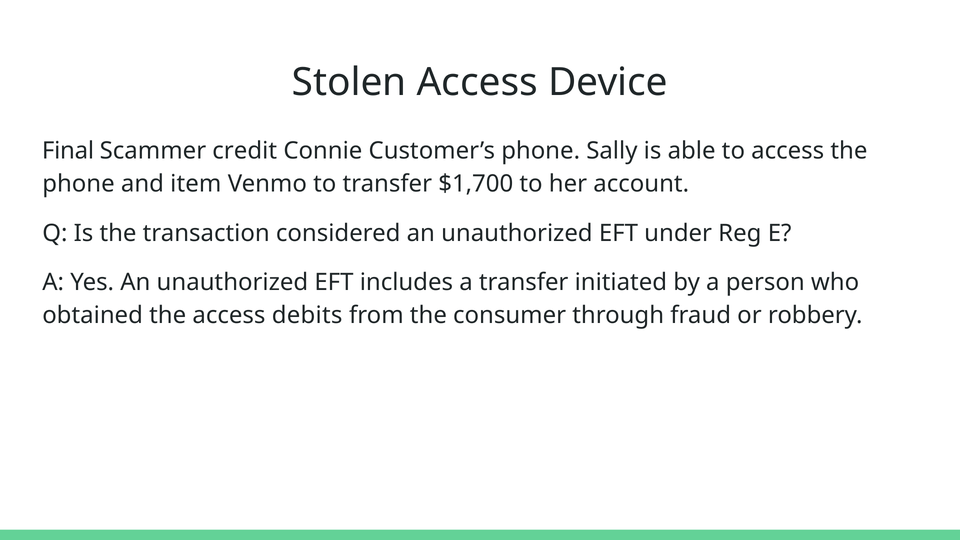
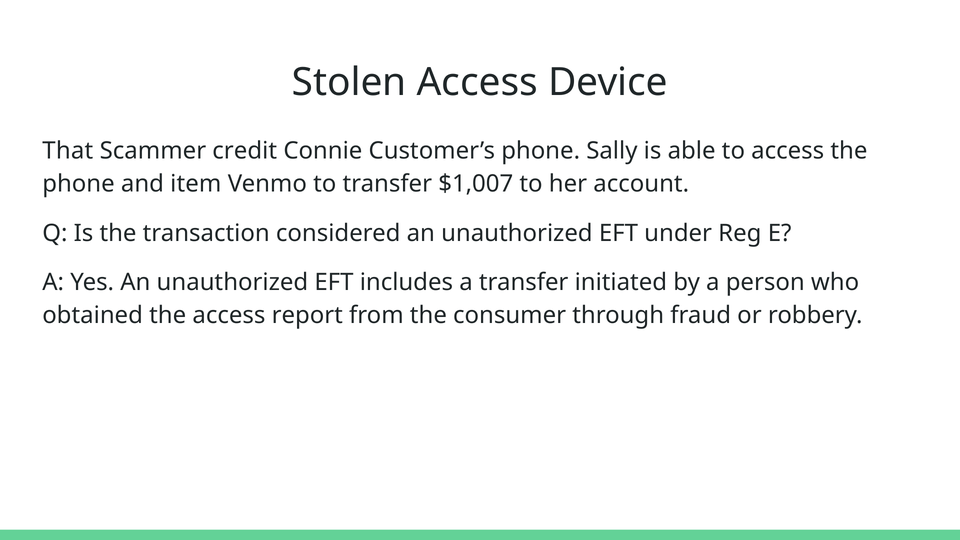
Final: Final -> That
$1,700: $1,700 -> $1,007
debits: debits -> report
